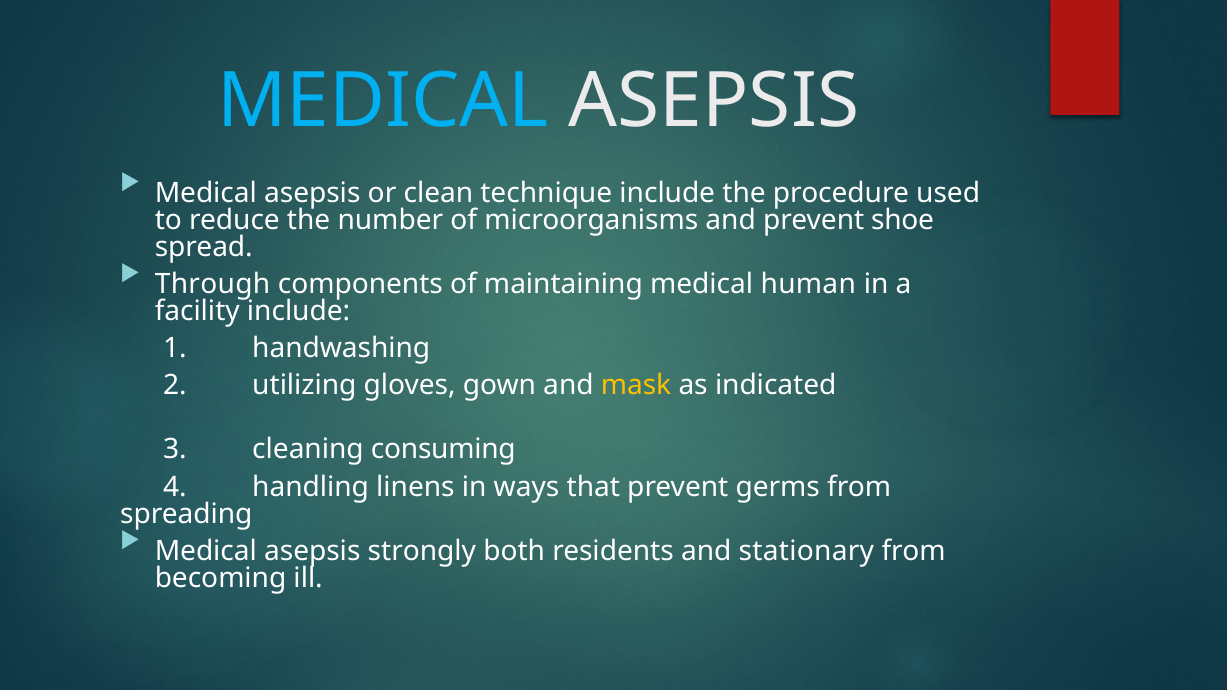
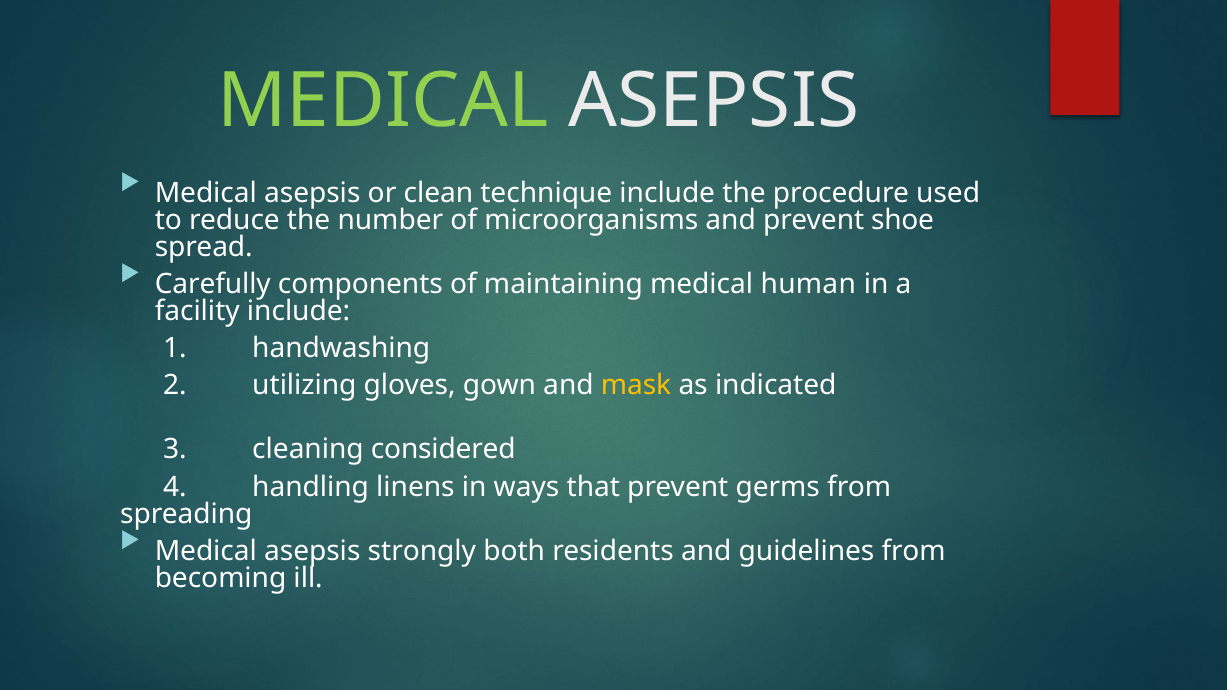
MEDICAL at (383, 102) colour: light blue -> light green
Through: Through -> Carefully
consuming: consuming -> considered
stationary: stationary -> guidelines
